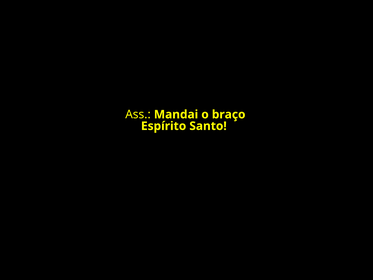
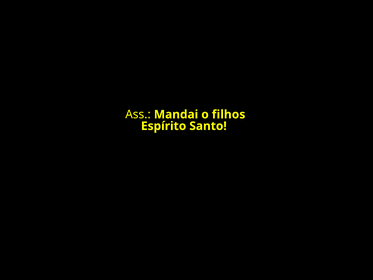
braço: braço -> filhos
